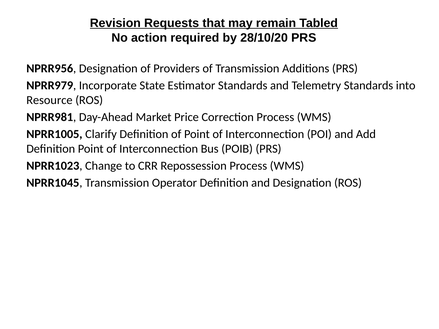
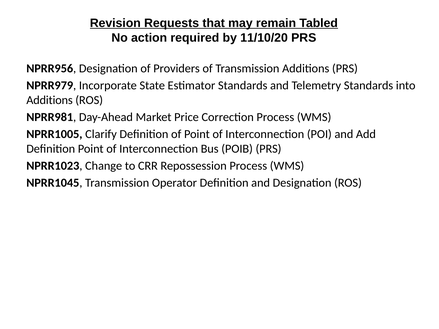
28/10/20: 28/10/20 -> 11/10/20
Resource at (49, 100): Resource -> Additions
